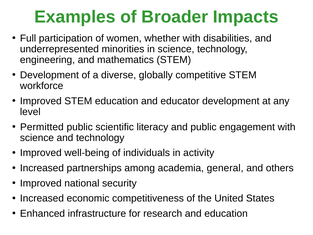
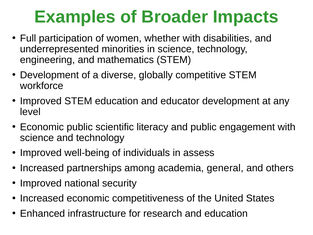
Permitted at (42, 127): Permitted -> Economic
activity: activity -> assess
